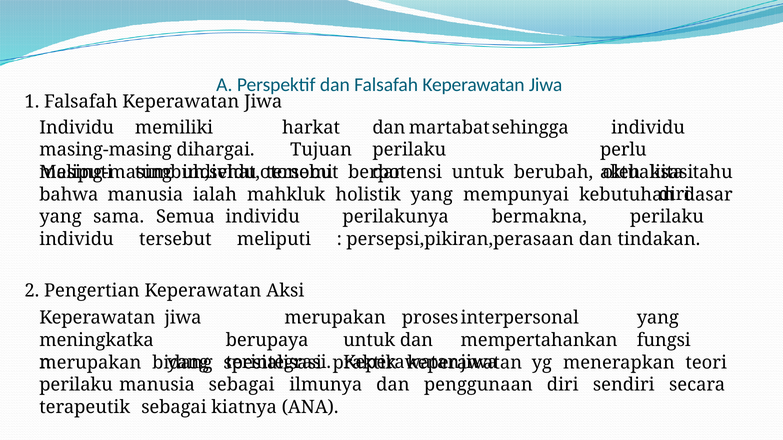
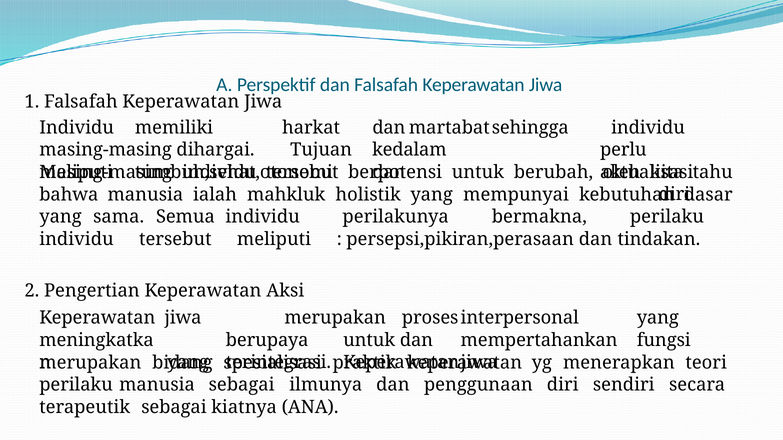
Tujuan perilaku: perilaku -> kedalam
